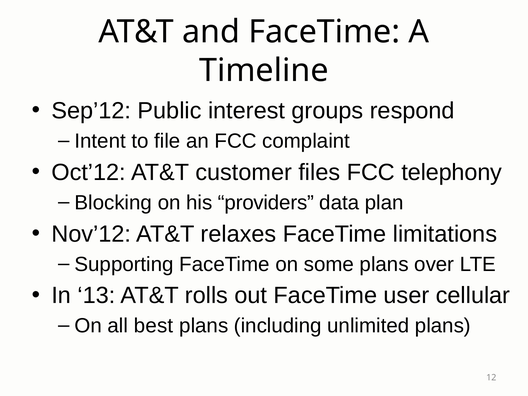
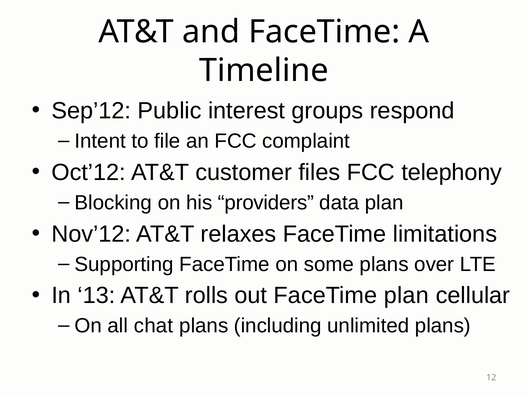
FaceTime user: user -> plan
best: best -> chat
